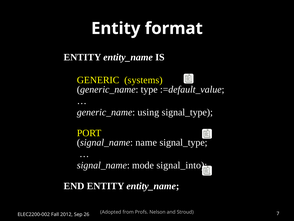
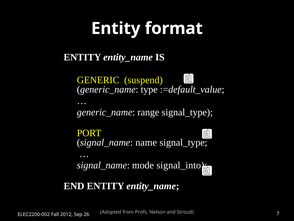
systems: systems -> suspend
using: using -> range
